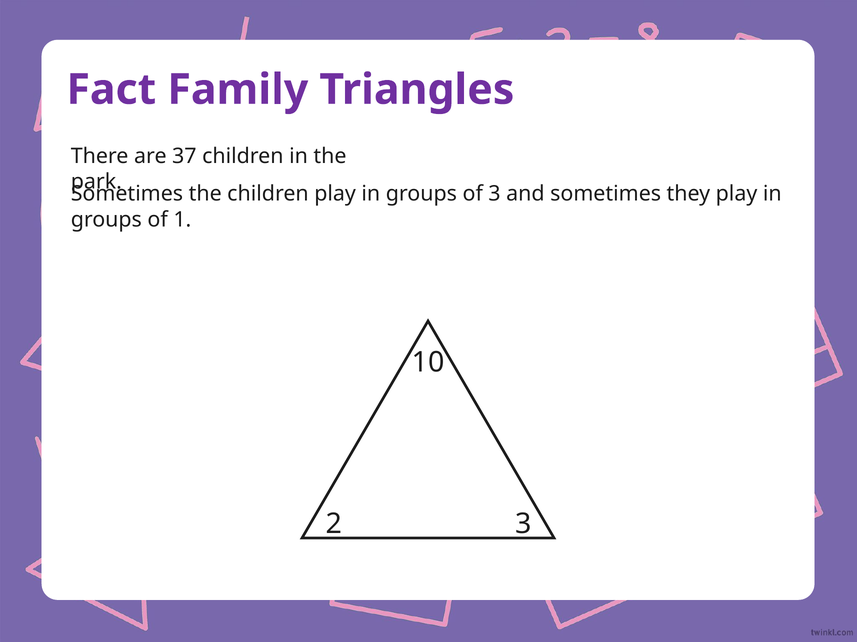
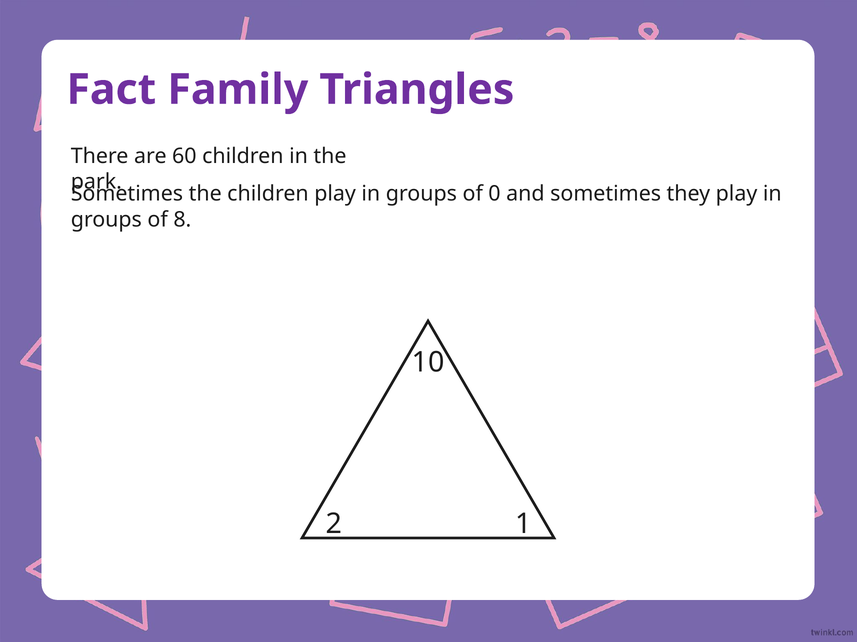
37: 37 -> 60
of 3: 3 -> 0
1: 1 -> 8
2 3: 3 -> 1
